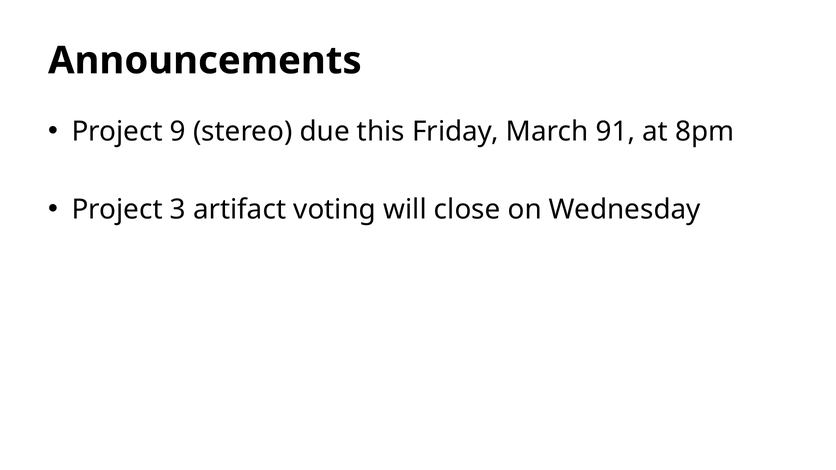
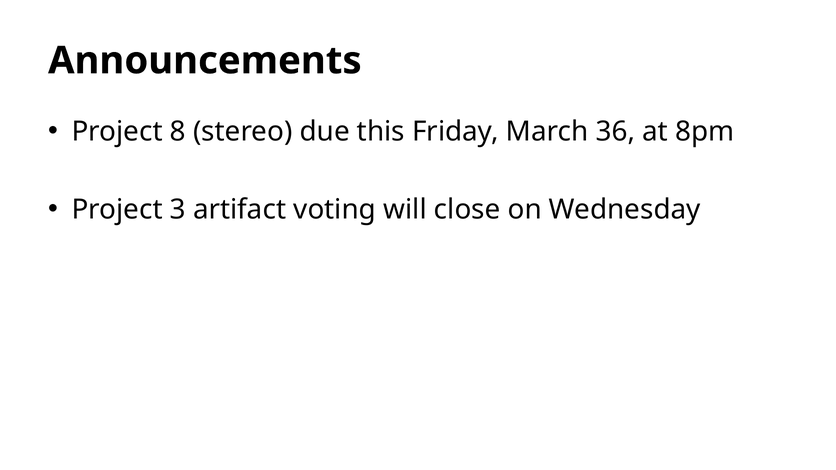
9: 9 -> 8
91: 91 -> 36
